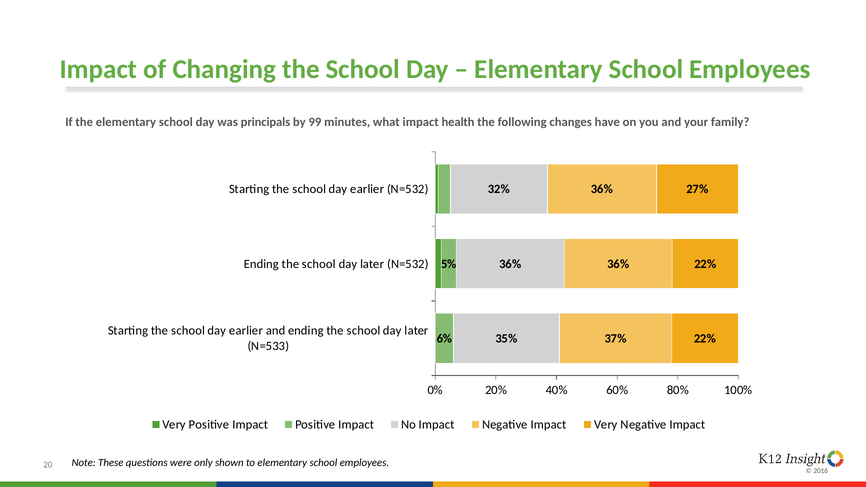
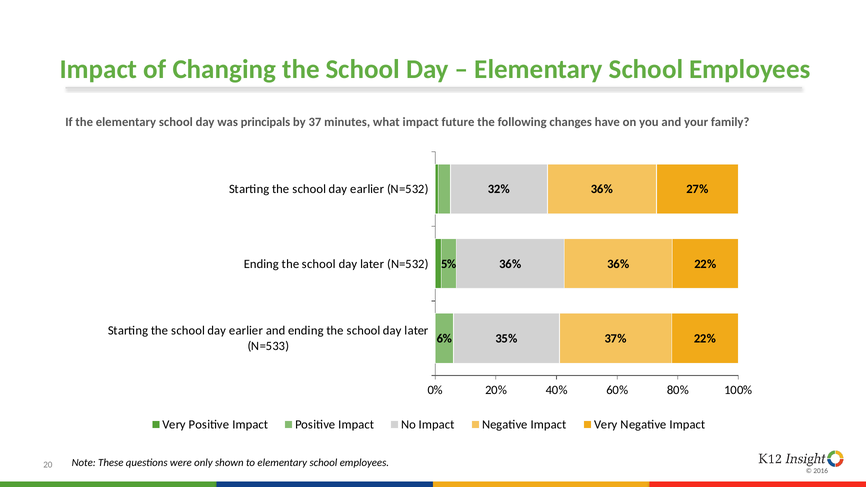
99: 99 -> 37
health: health -> future
